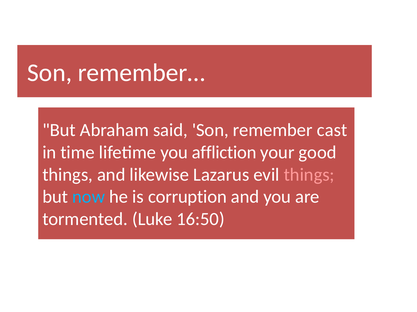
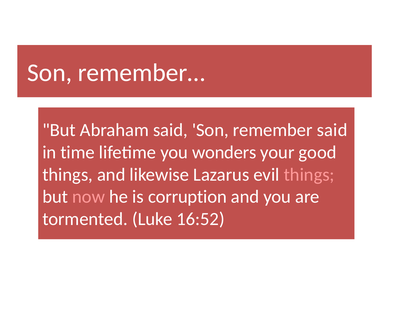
remember cast: cast -> said
affliction: affliction -> wonders
now colour: light blue -> pink
16:50: 16:50 -> 16:52
